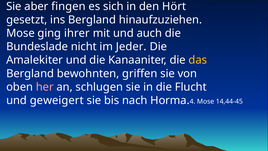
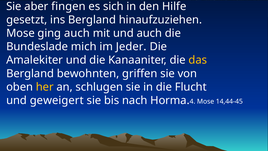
Hört: Hört -> Hilfe
ging ihrer: ihrer -> auch
nicht: nicht -> mich
her colour: pink -> yellow
